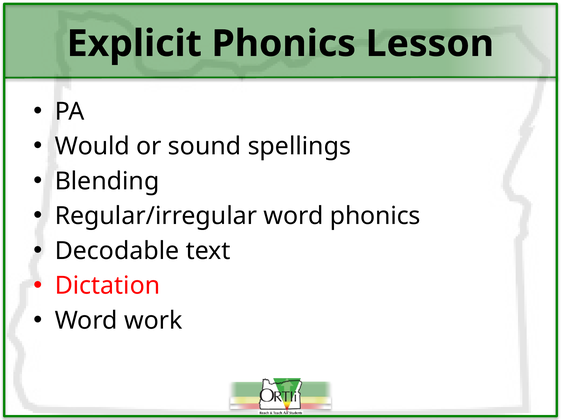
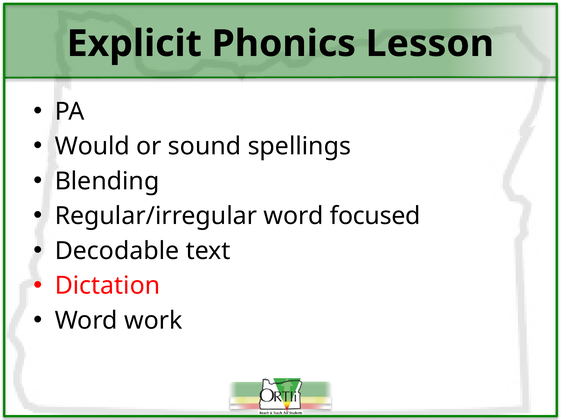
word phonics: phonics -> focused
